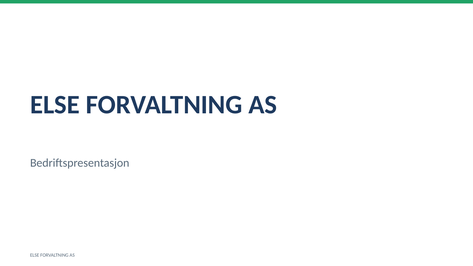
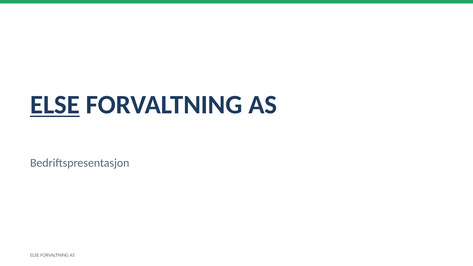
ELSE at (55, 105) underline: none -> present
